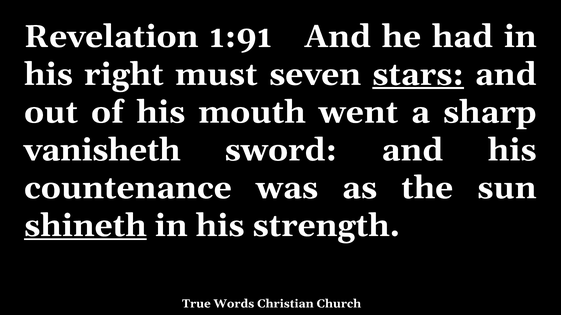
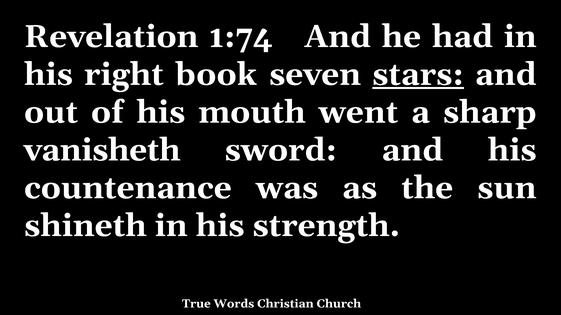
1:91: 1:91 -> 1:74
must: must -> book
shineth underline: present -> none
